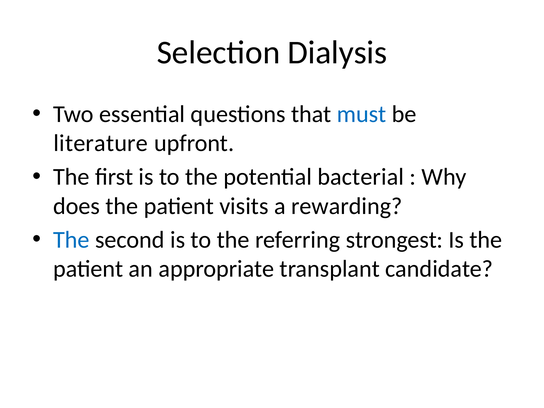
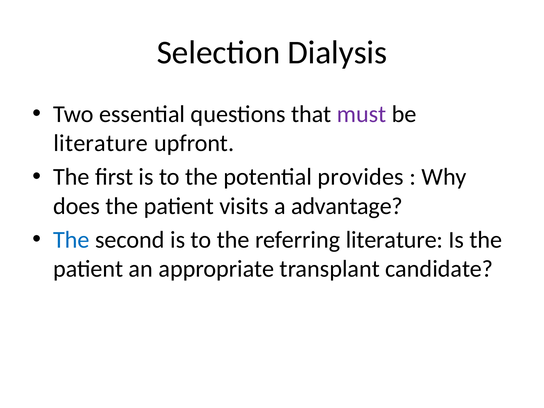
must colour: blue -> purple
bacterial: bacterial -> provides
rewarding: rewarding -> advantage
referring strongest: strongest -> literature
